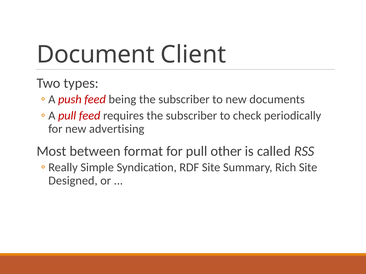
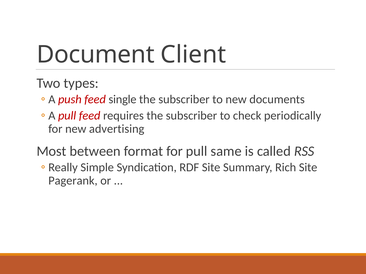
being: being -> single
other: other -> same
Designed: Designed -> Pagerank
